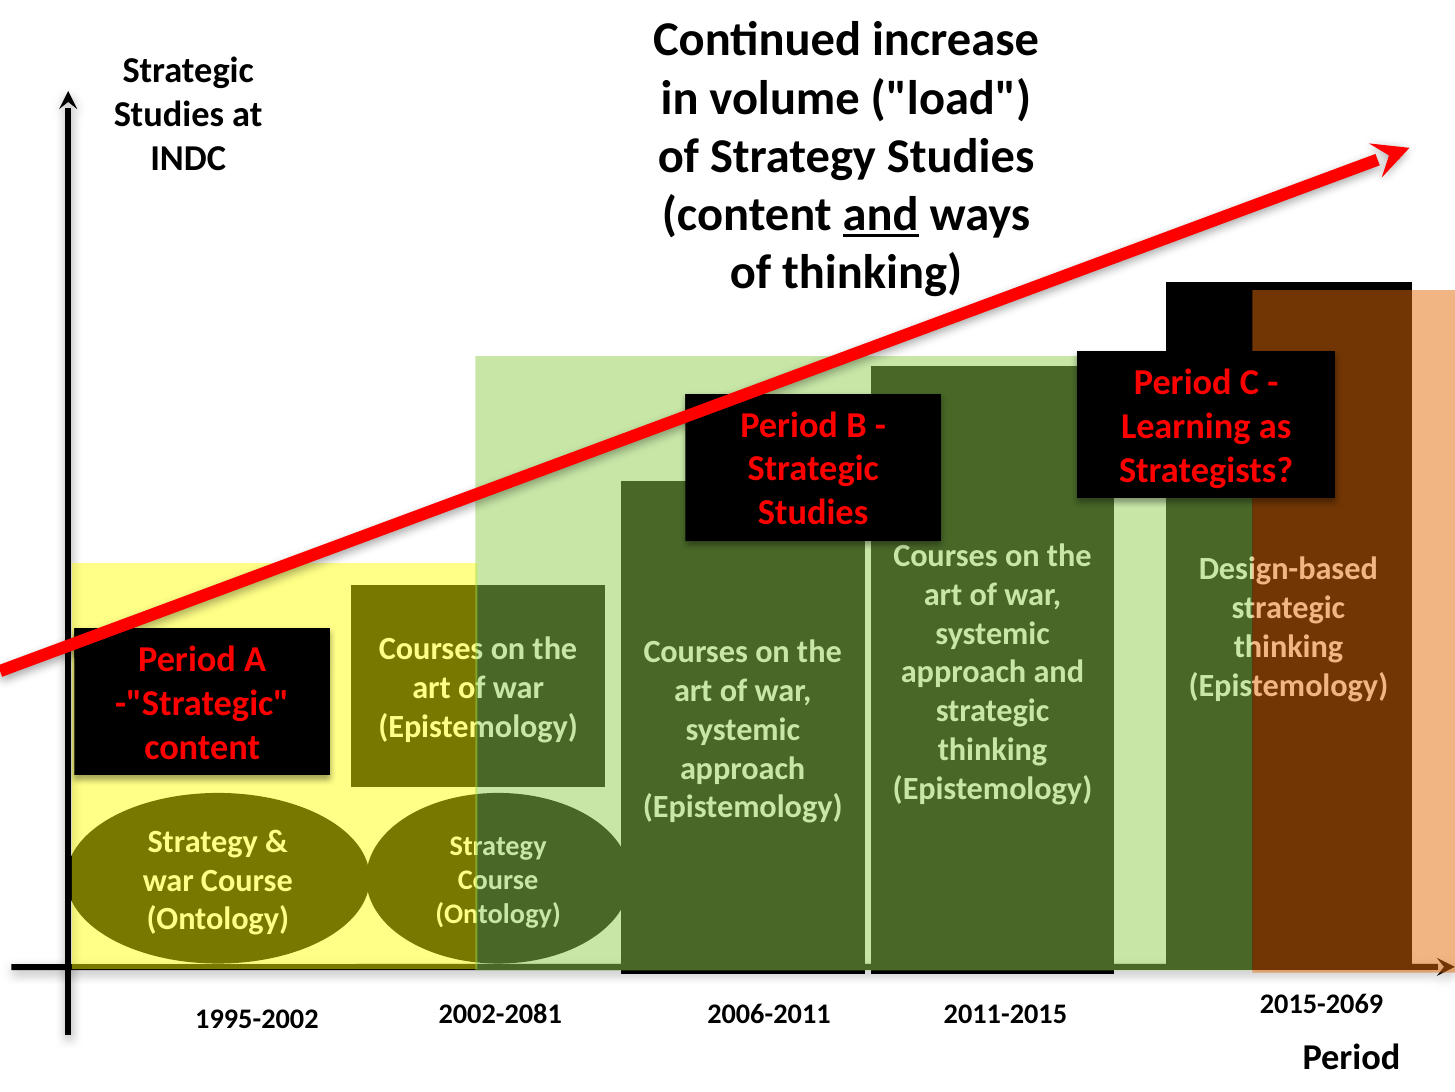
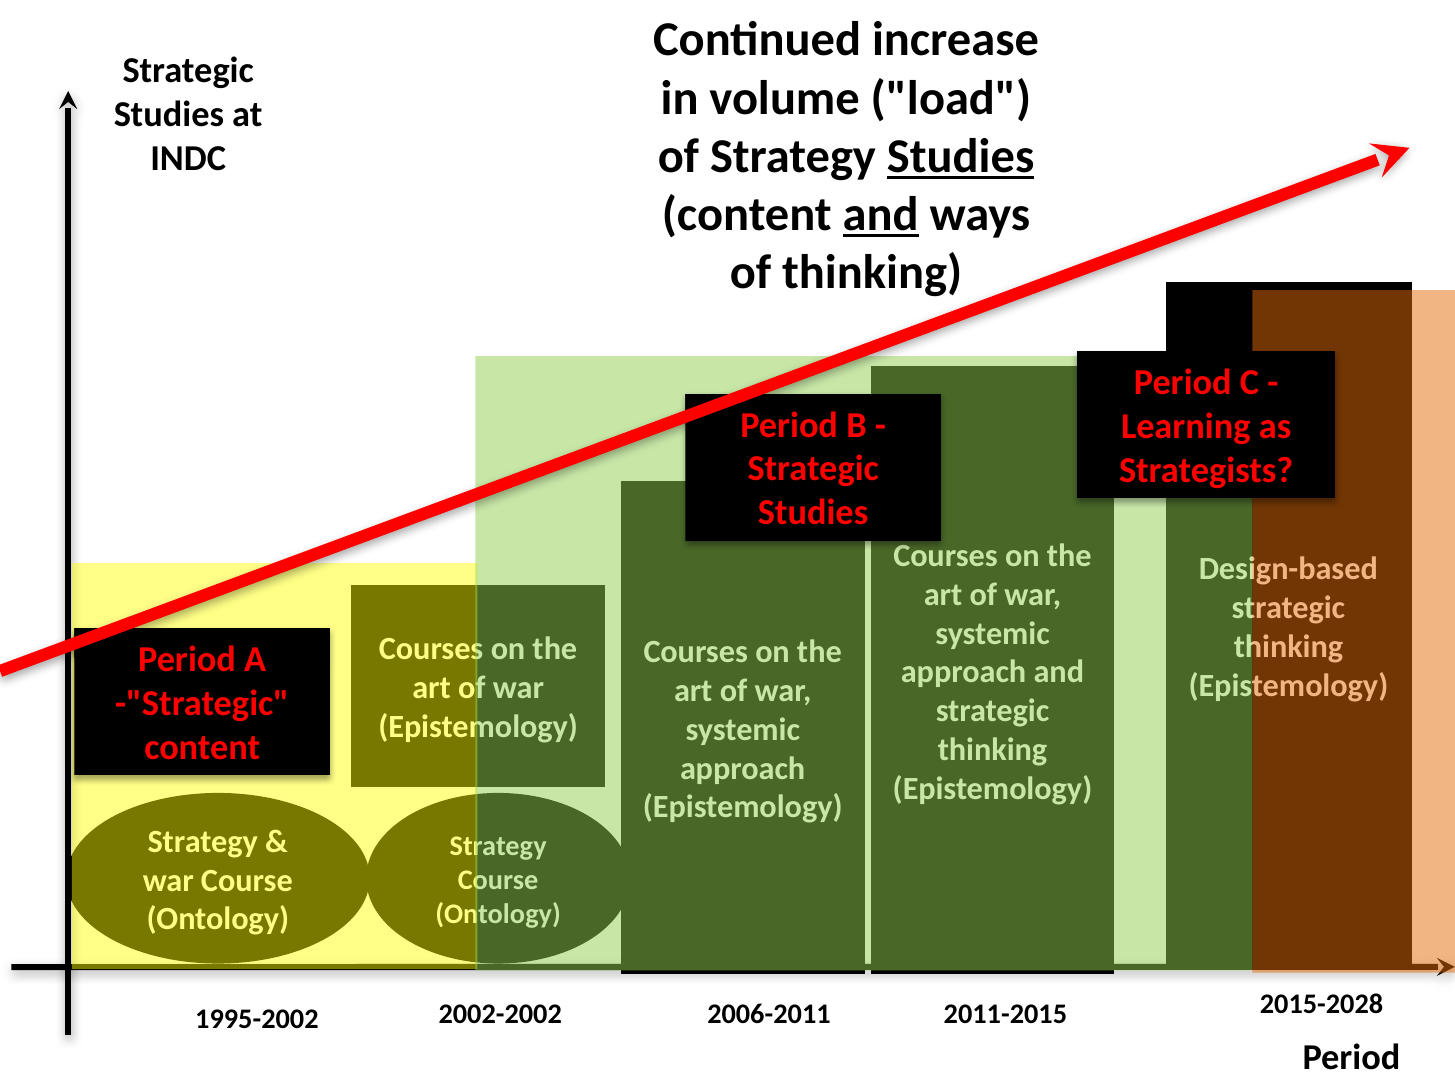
Studies at (961, 156) underline: none -> present
2015-2069: 2015-2069 -> 2015-2028
2002-2081: 2002-2081 -> 2002-2002
